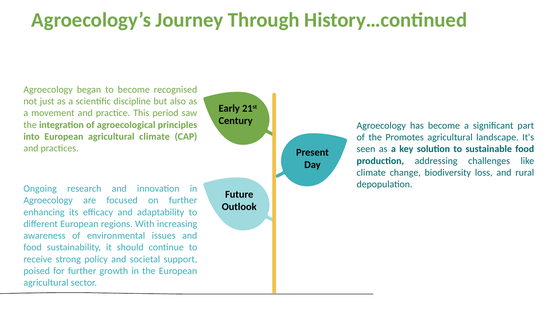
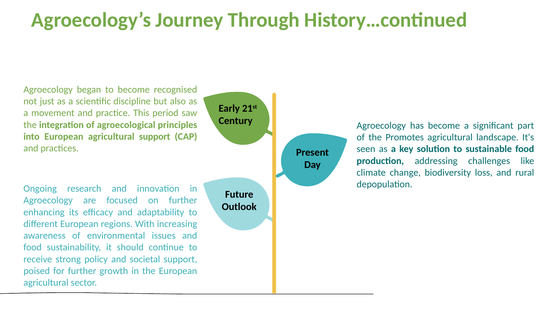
agricultural climate: climate -> support
